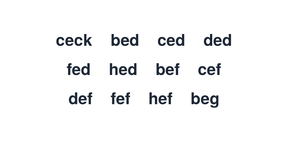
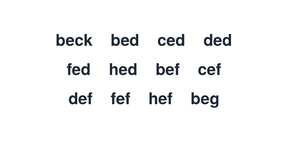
ceck: ceck -> beck
